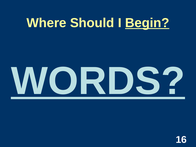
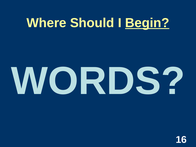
WORDS underline: present -> none
